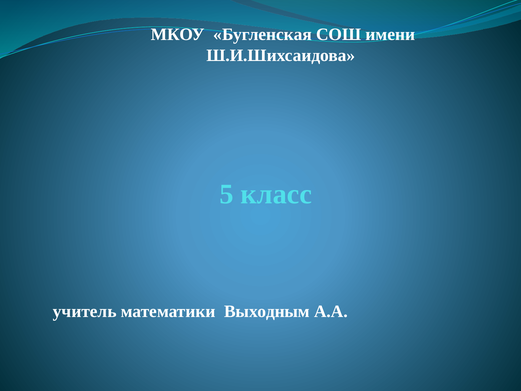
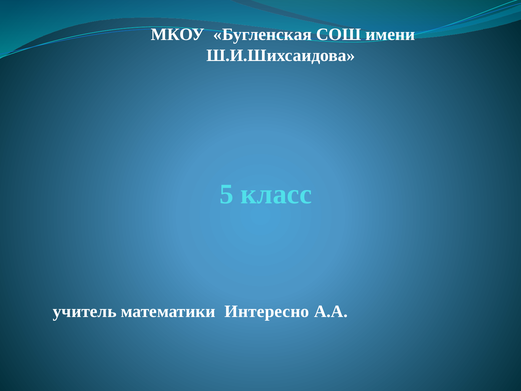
Выходным: Выходным -> Интересно
